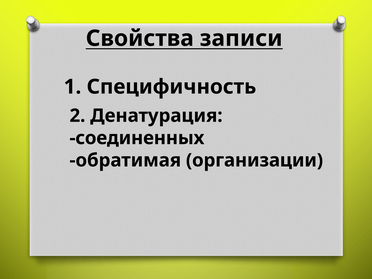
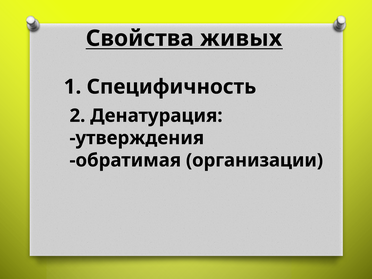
записи: записи -> живых
соединенных: соединенных -> утверждения
